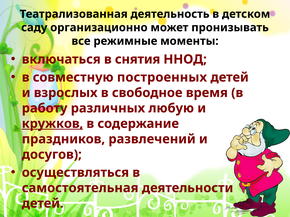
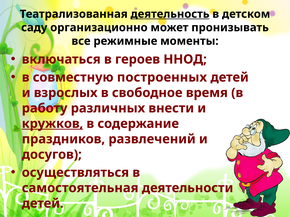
деятельность underline: none -> present
снятия: снятия -> героев
любую: любую -> внести
